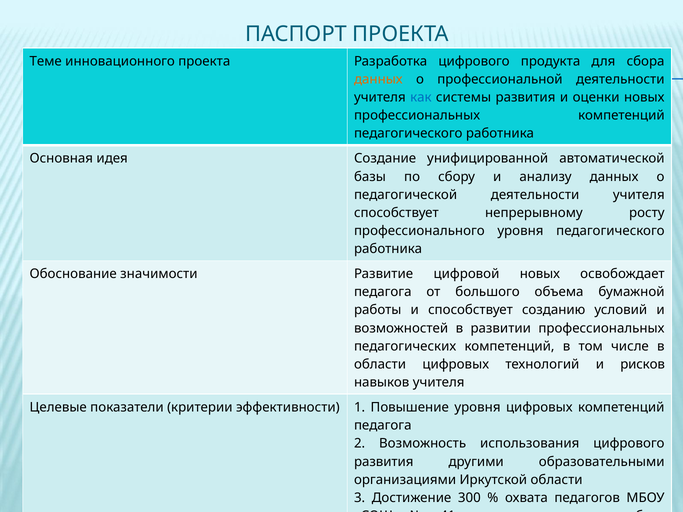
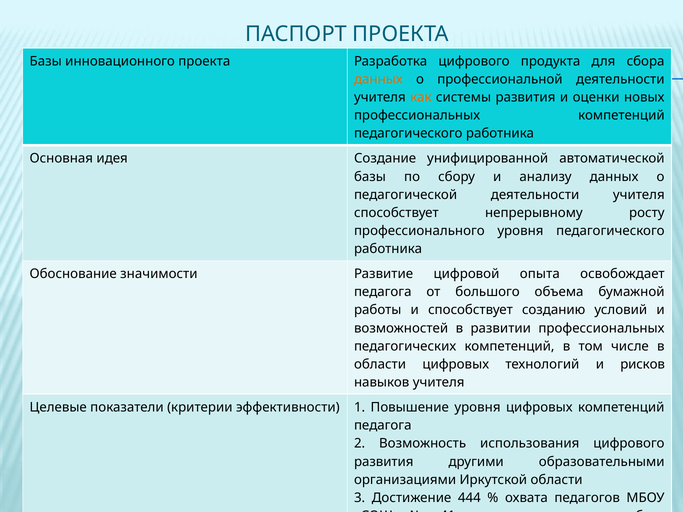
Теме at (46, 61): Теме -> Базы
как colour: blue -> orange
цифровой новых: новых -> опыта
300: 300 -> 444
